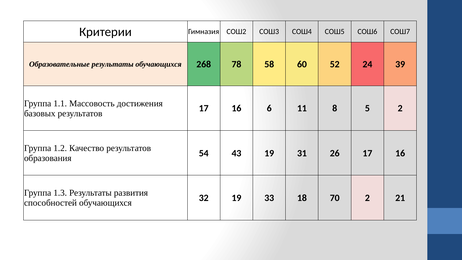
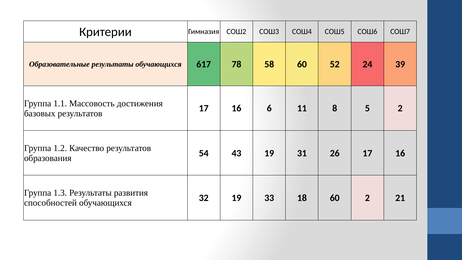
268: 268 -> 617
18 70: 70 -> 60
